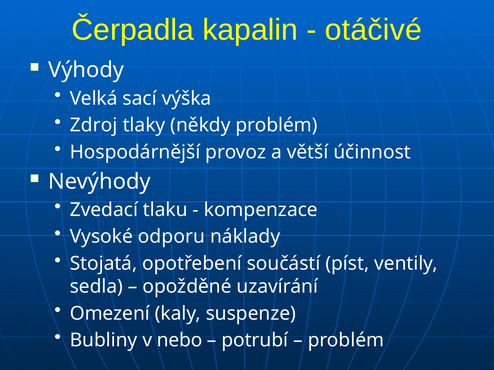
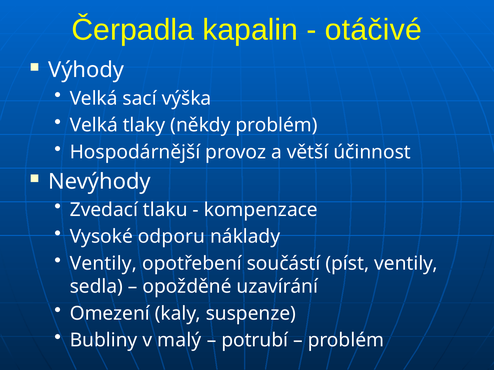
Zdroj at (94, 125): Zdroj -> Velká
Stojatá at (103, 264): Stojatá -> Ventily
nebo: nebo -> malý
